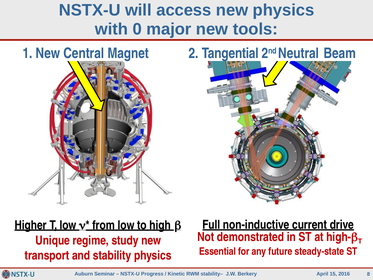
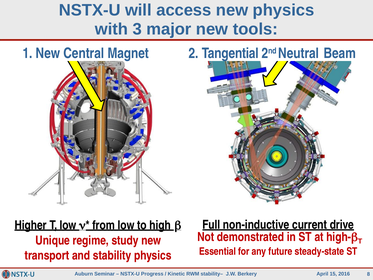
0: 0 -> 3
